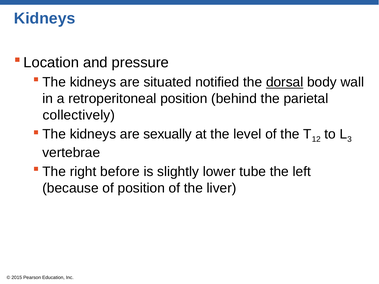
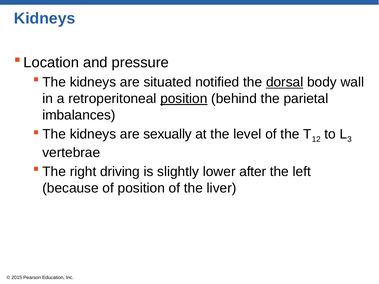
position at (184, 99) underline: none -> present
collectively: collectively -> imbalances
before: before -> driving
tube: tube -> after
